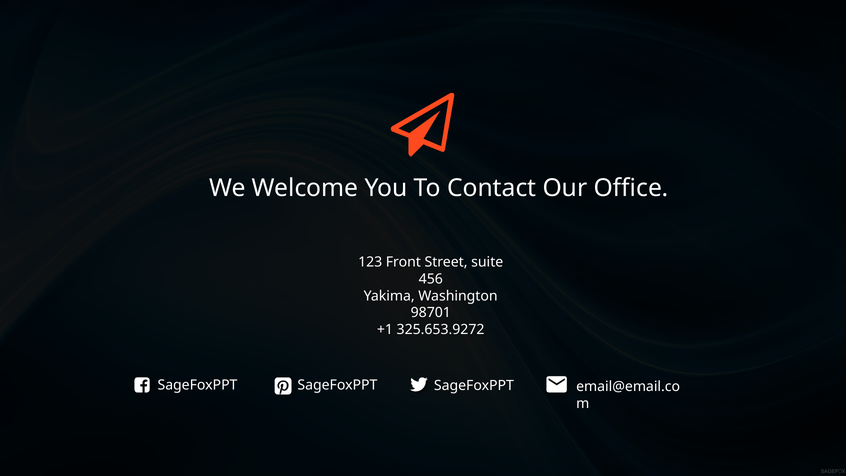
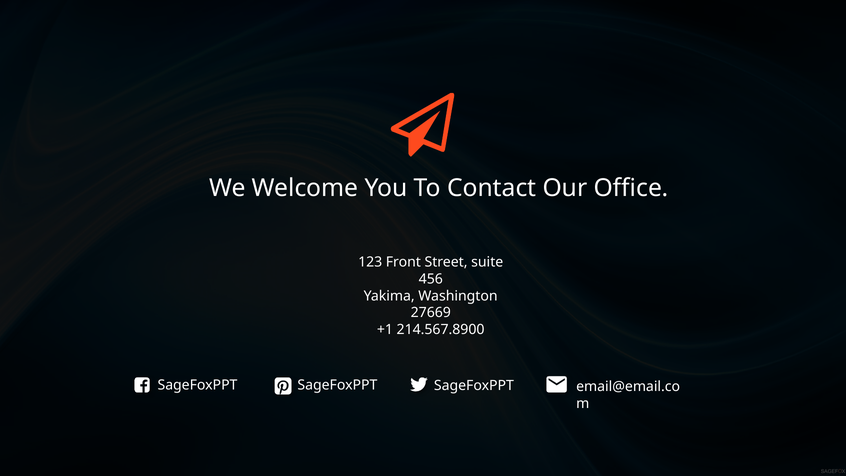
98701: 98701 -> 27669
325.653.9272: 325.653.9272 -> 214.567.8900
